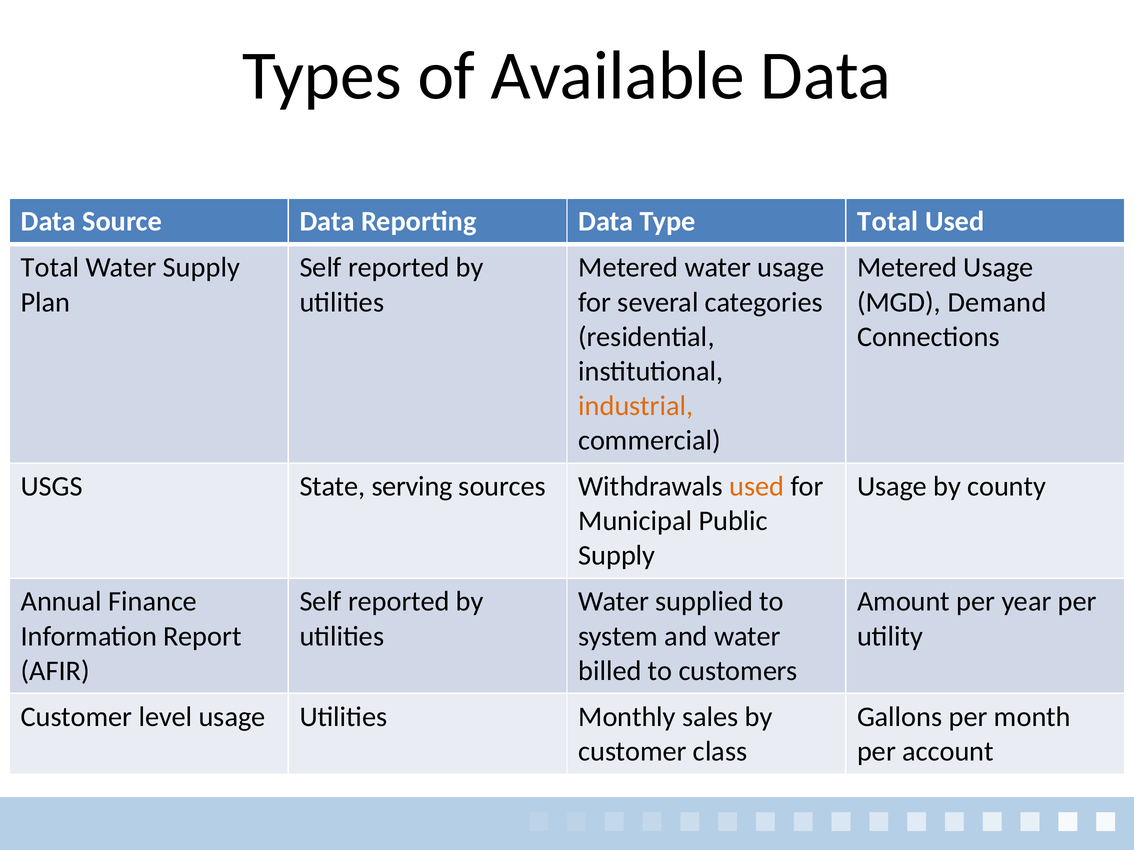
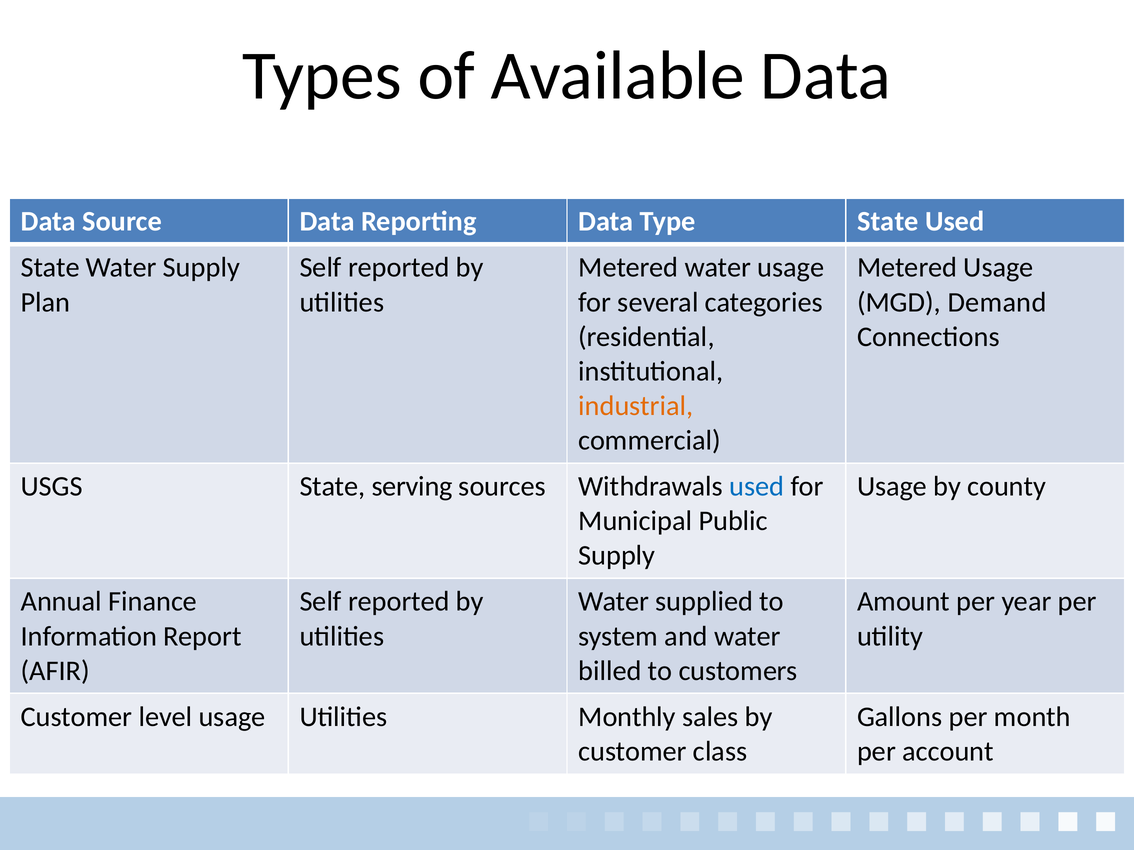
Type Total: Total -> State
Total at (50, 268): Total -> State
used at (757, 487) colour: orange -> blue
